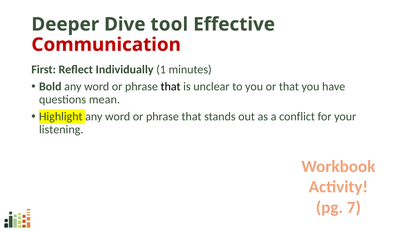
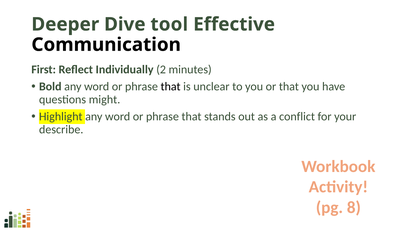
Communication colour: red -> black
1: 1 -> 2
mean: mean -> might
listening: listening -> describe
7: 7 -> 8
